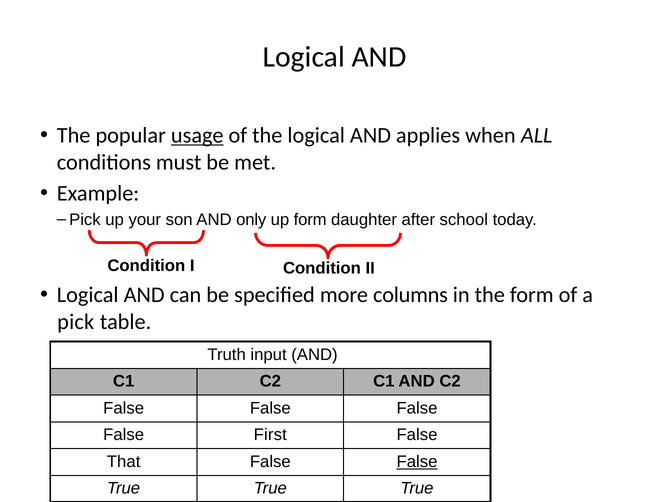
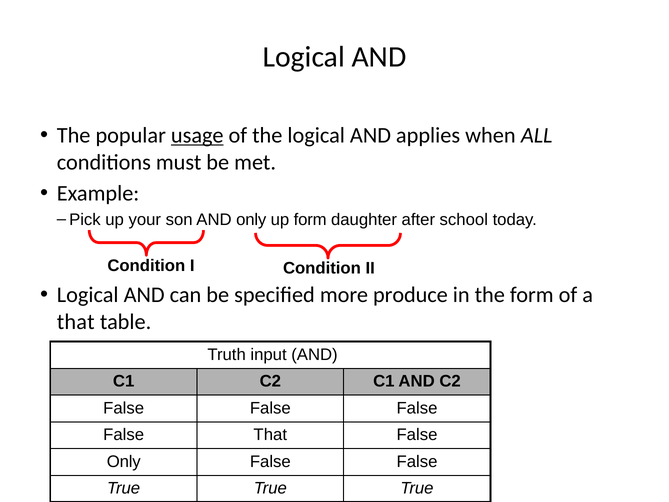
columns: columns -> produce
pick at (76, 322): pick -> that
False First: First -> That
That at (124, 461): That -> Only
False at (417, 461) underline: present -> none
